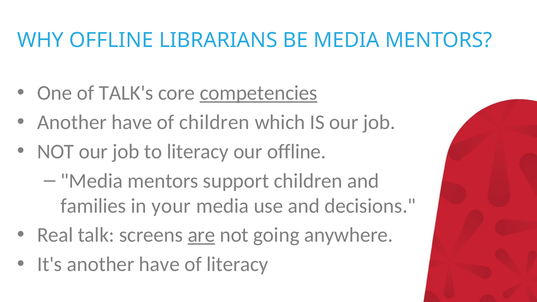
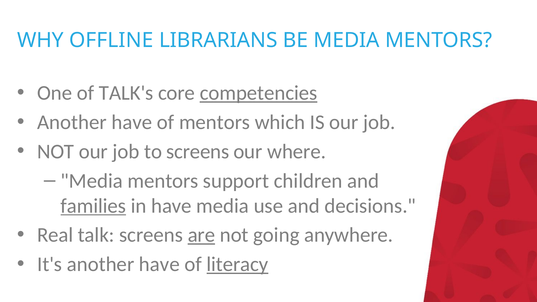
of children: children -> mentors
to literacy: literacy -> screens
our offline: offline -> where
families underline: none -> present
in your: your -> have
literacy at (237, 264) underline: none -> present
